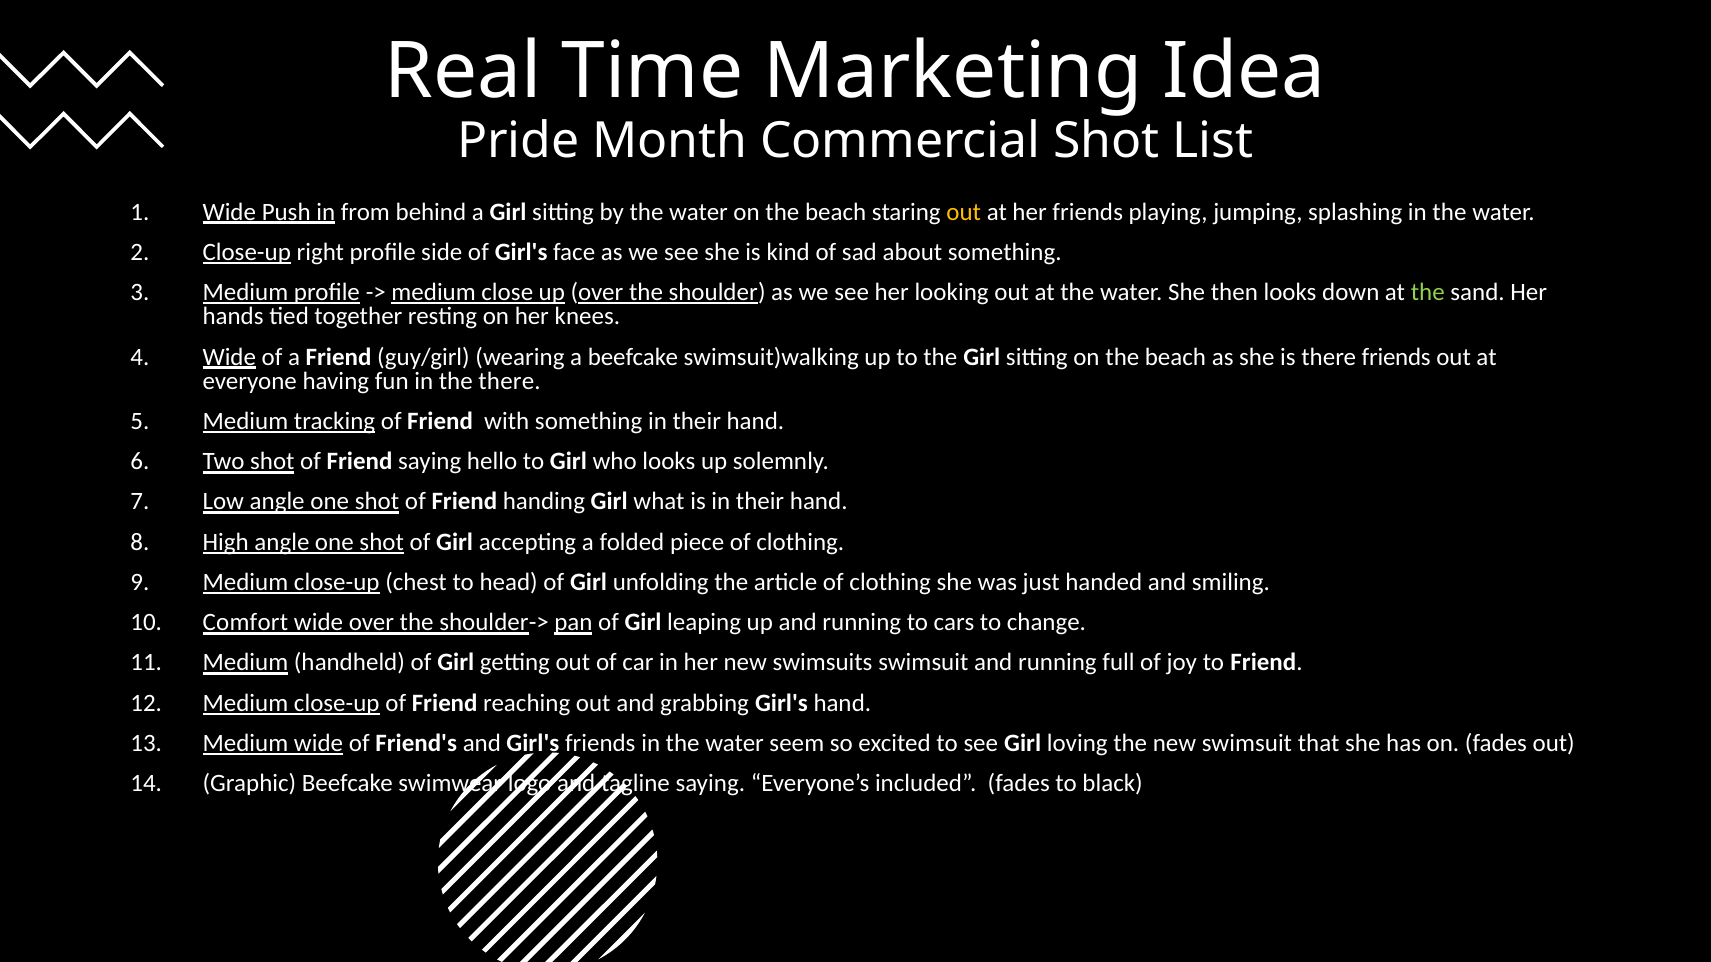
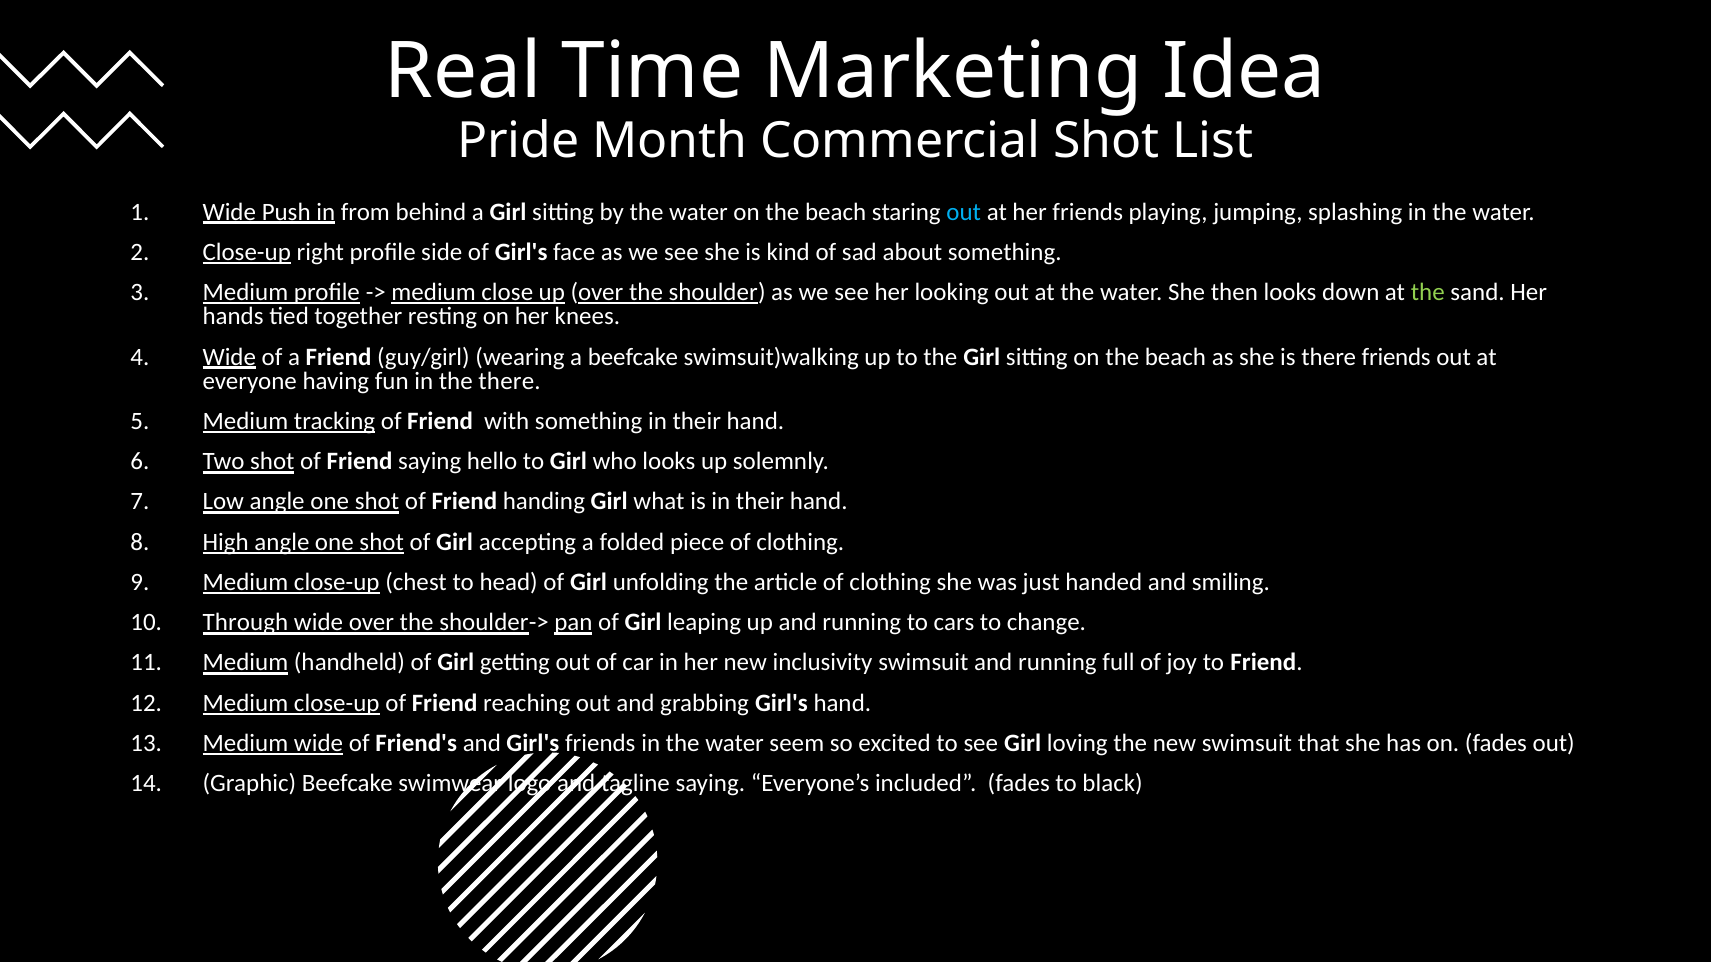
out at (964, 212) colour: yellow -> light blue
Comfort: Comfort -> Through
swimsuits: swimsuits -> inclusivity
